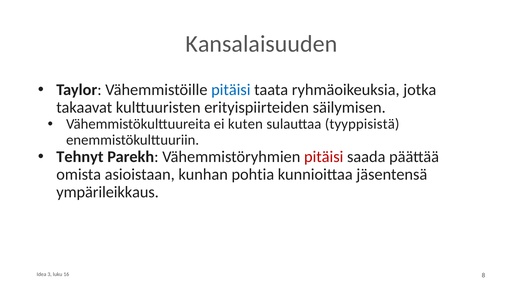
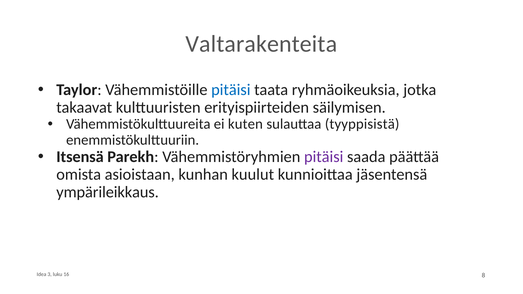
Kansalaisuuden: Kansalaisuuden -> Valtarakenteita
Tehnyt: Tehnyt -> Itsensä
pitäisi at (324, 157) colour: red -> purple
pohtia: pohtia -> kuulut
